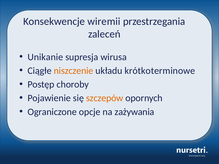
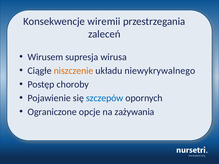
Unikanie: Unikanie -> Wirusem
krótkoterminowe: krótkoterminowe -> niewykrywalnego
szczepów colour: orange -> blue
